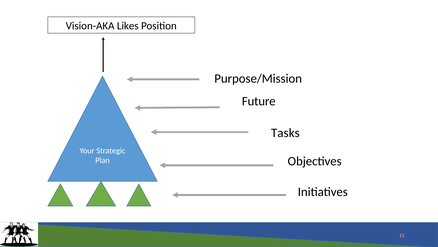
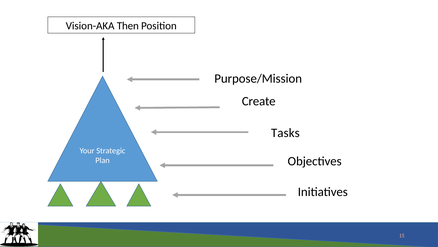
Likes: Likes -> Then
Future: Future -> Create
